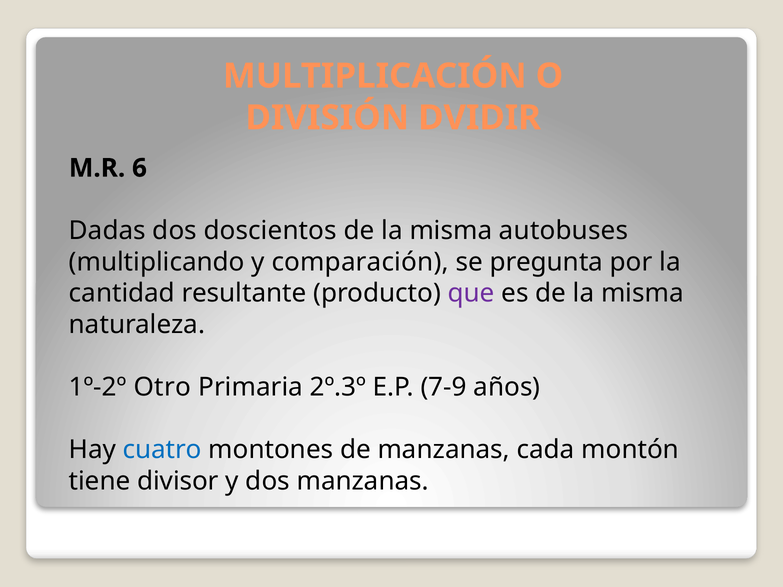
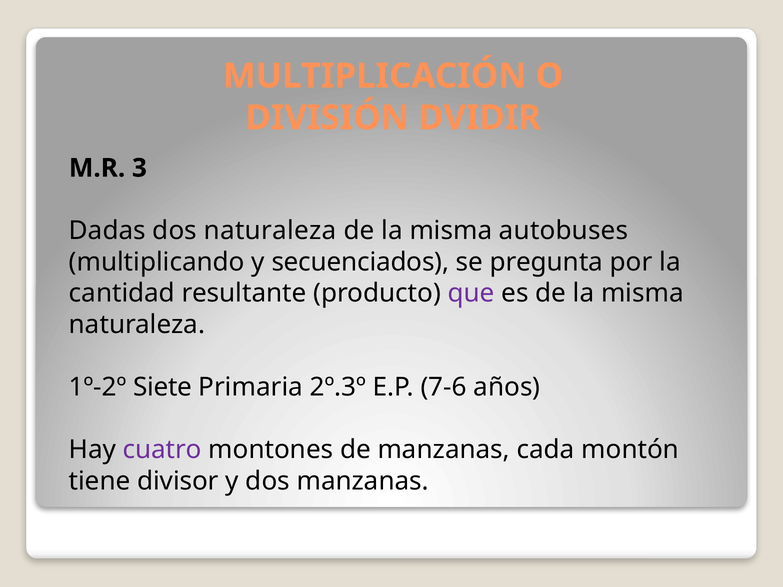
6: 6 -> 3
dos doscientos: doscientos -> naturaleza
comparación: comparación -> secuenciados
Otro: Otro -> Siete
7-9: 7-9 -> 7-6
cuatro colour: blue -> purple
